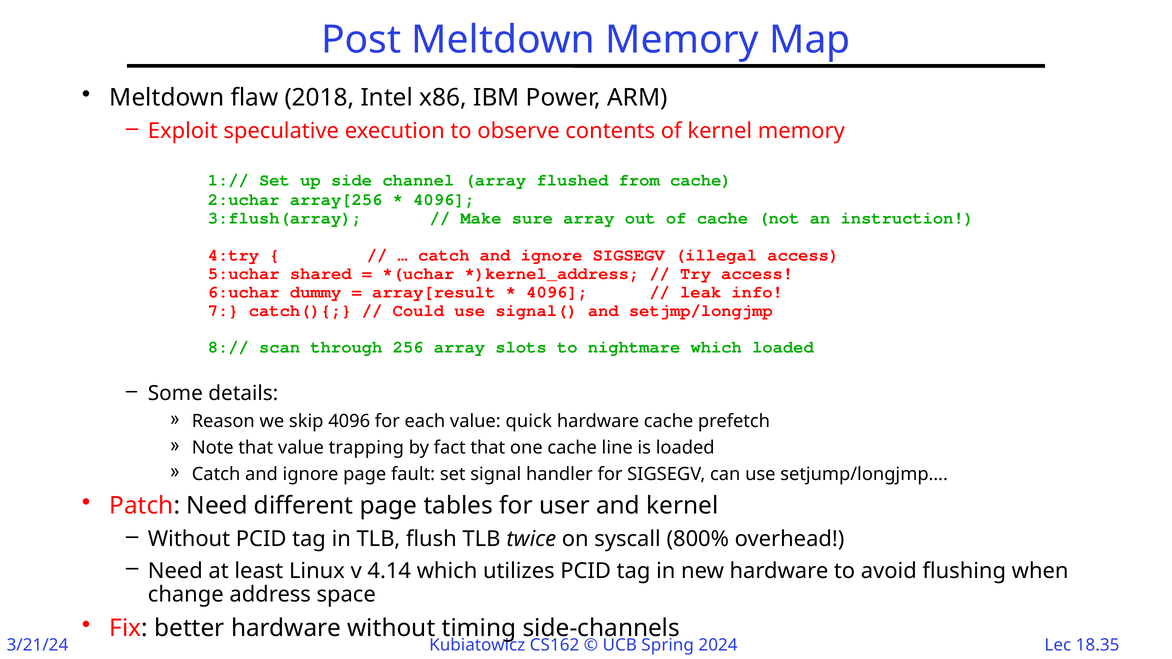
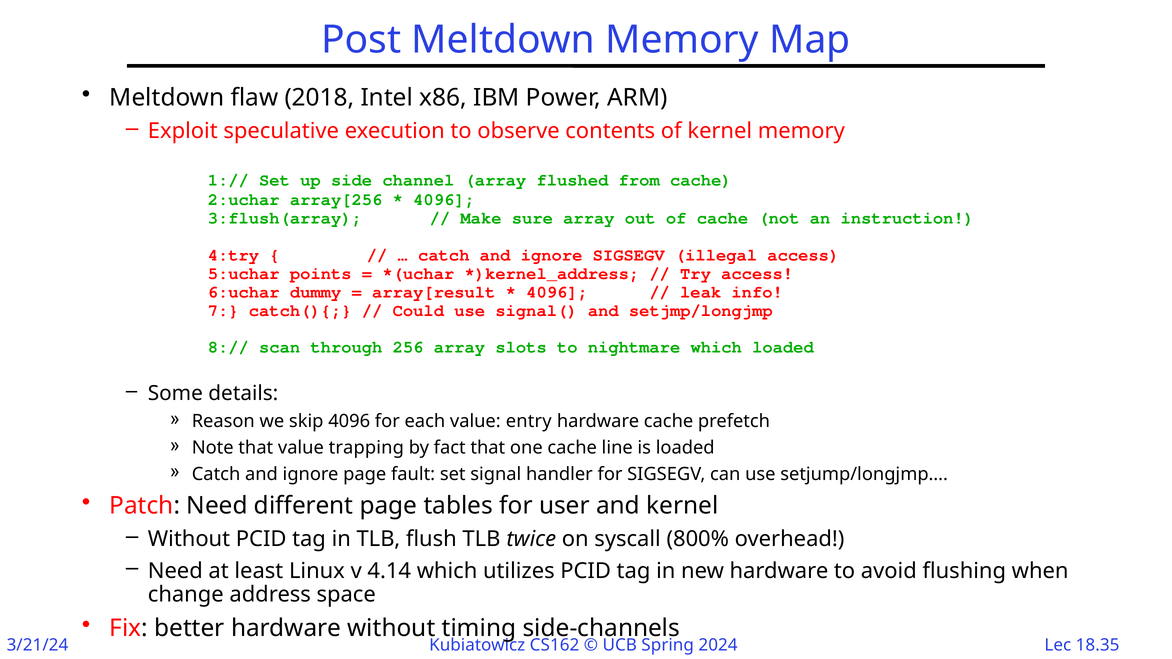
shared: shared -> points
quick: quick -> entry
